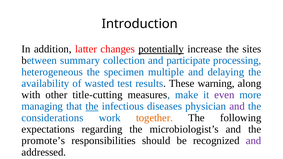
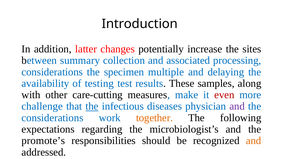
potentially underline: present -> none
participate: participate -> associated
heterogeneous at (52, 72): heterogeneous -> considerations
wasted: wasted -> testing
warning: warning -> samples
title-cutting: title-cutting -> care-cutting
even colour: purple -> red
managing: managing -> challenge
and at (254, 141) colour: purple -> orange
